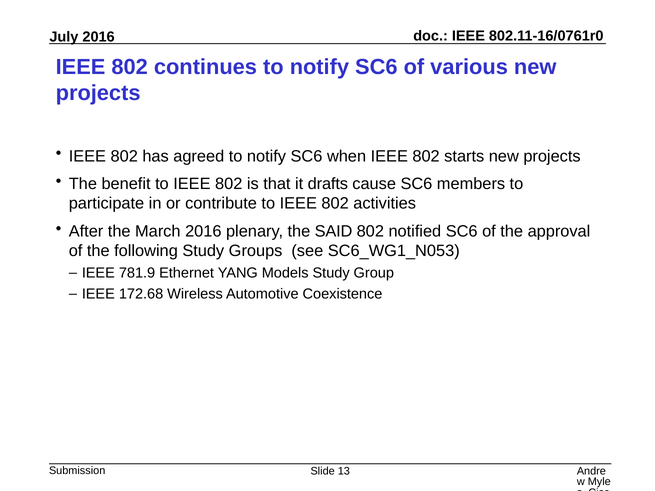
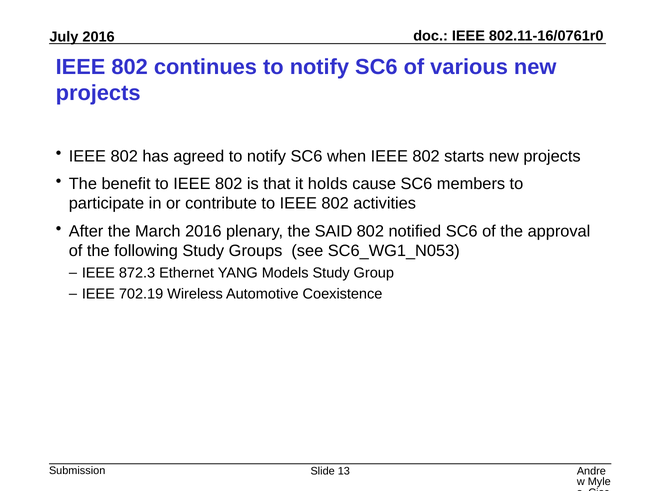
drafts: drafts -> holds
781.9: 781.9 -> 872.3
172.68: 172.68 -> 702.19
